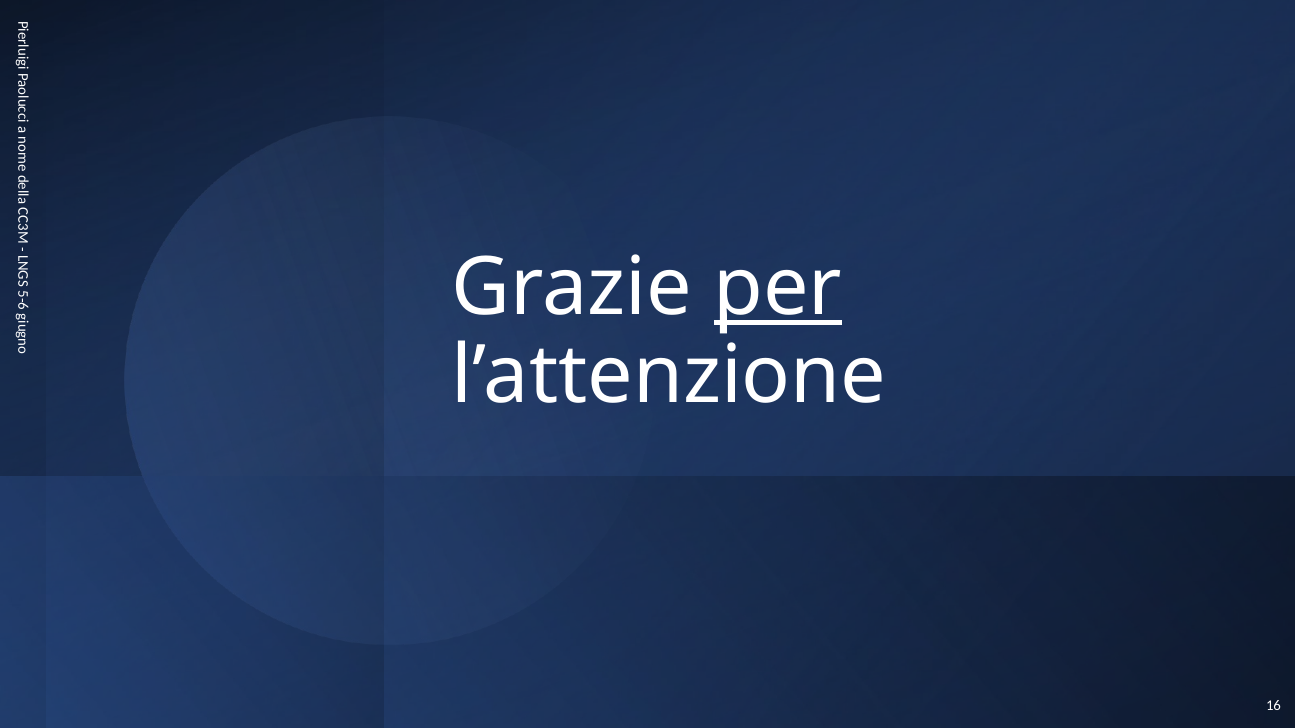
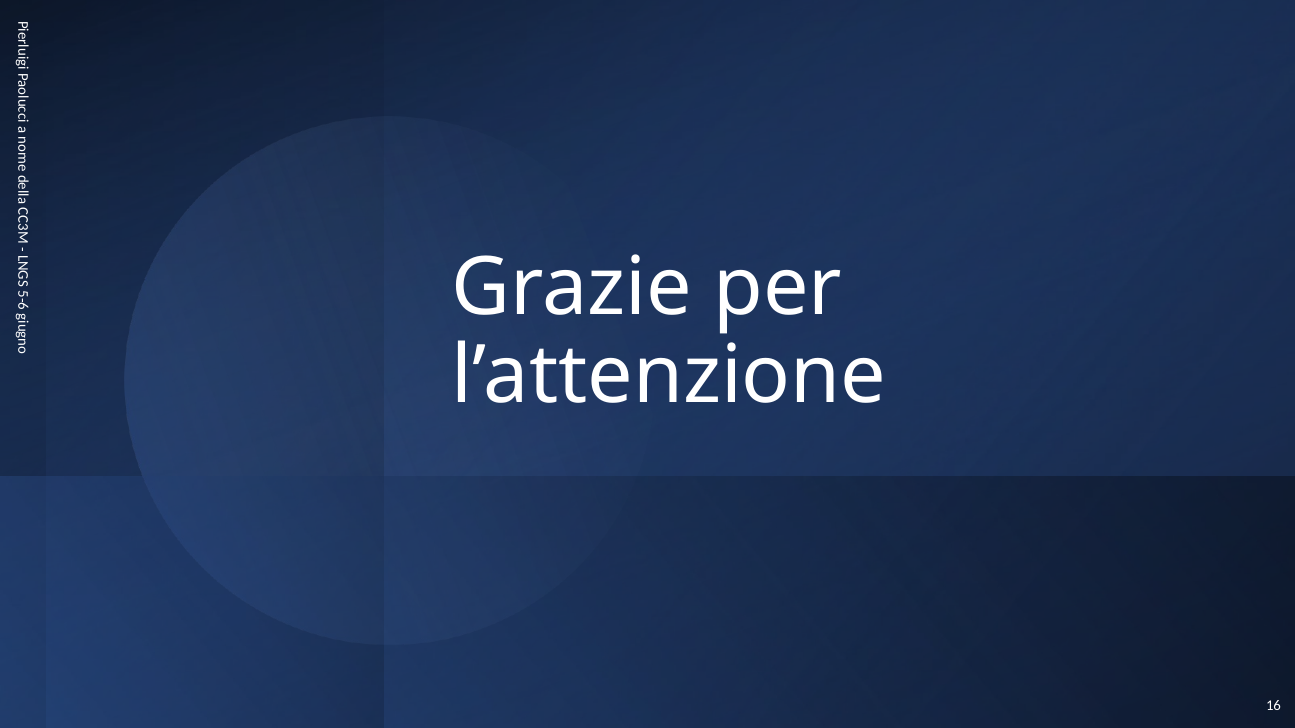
per underline: present -> none
